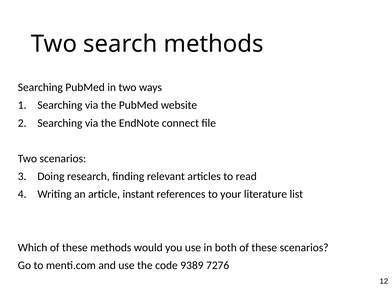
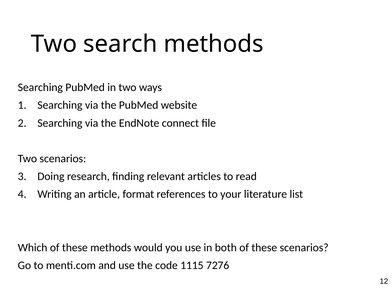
instant: instant -> format
9389: 9389 -> 1115
